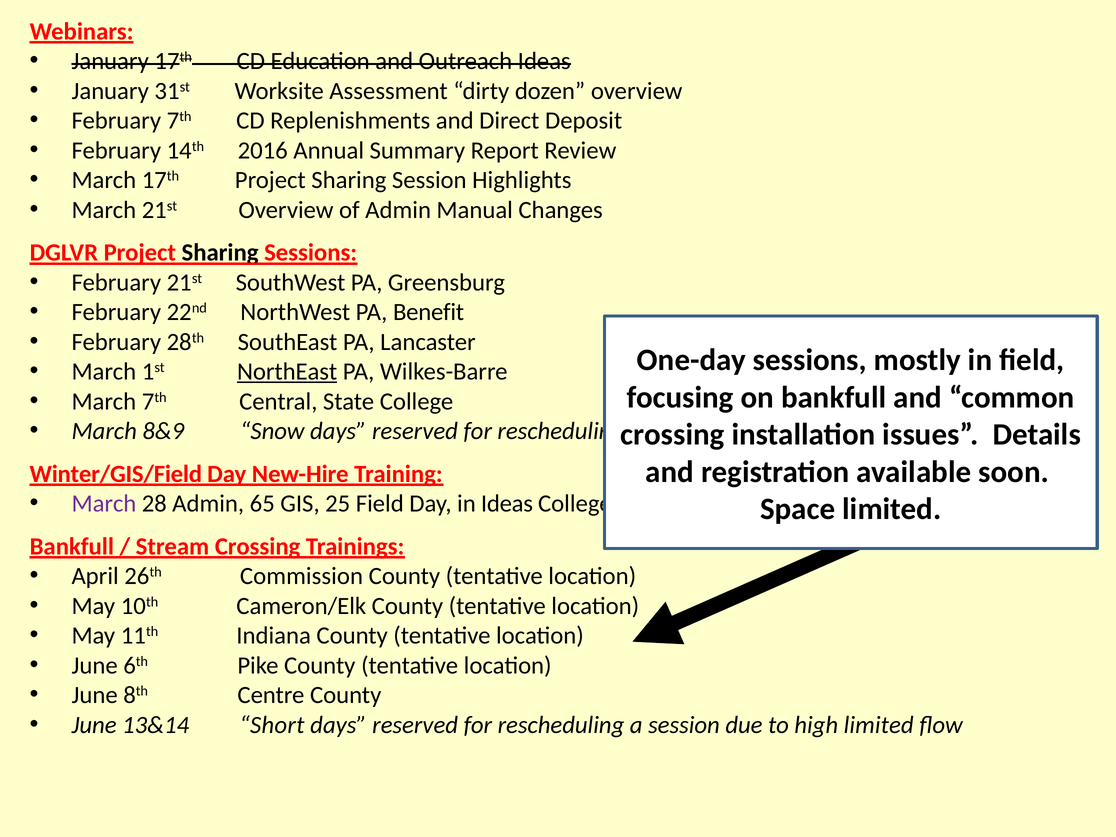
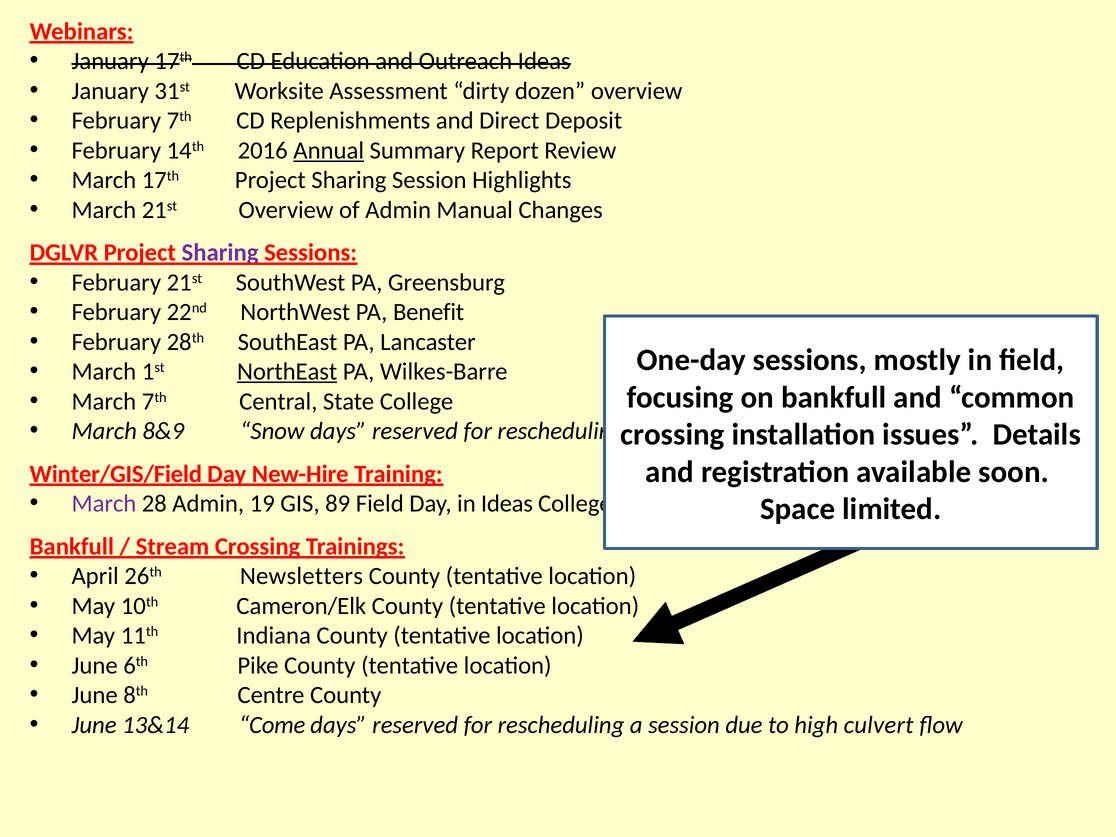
Annual underline: none -> present
Sharing at (220, 253) colour: black -> purple
65: 65 -> 19
25: 25 -> 89
Commission: Commission -> Newsletters
Short: Short -> Come
high limited: limited -> culvert
